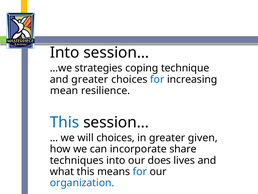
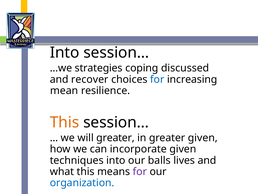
technique: technique -> discussed
and greater: greater -> recover
This at (65, 122) colour: blue -> orange
will choices: choices -> greater
incorporate share: share -> given
does: does -> balls
for at (140, 171) colour: blue -> purple
